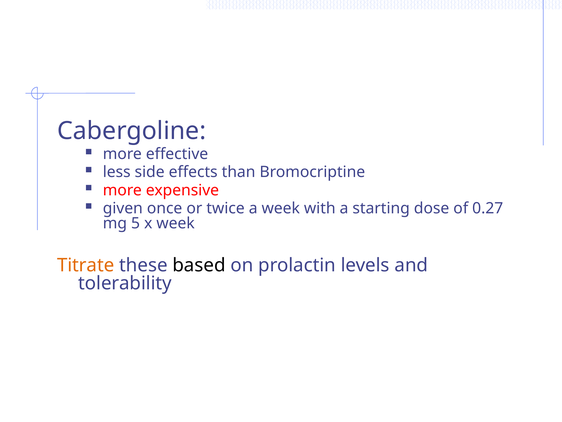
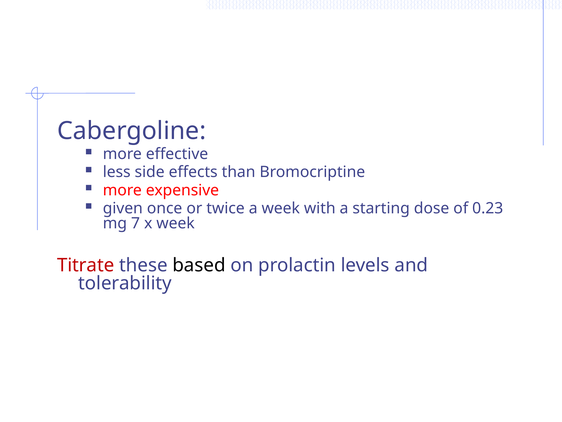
0.27: 0.27 -> 0.23
5: 5 -> 7
Titrate colour: orange -> red
